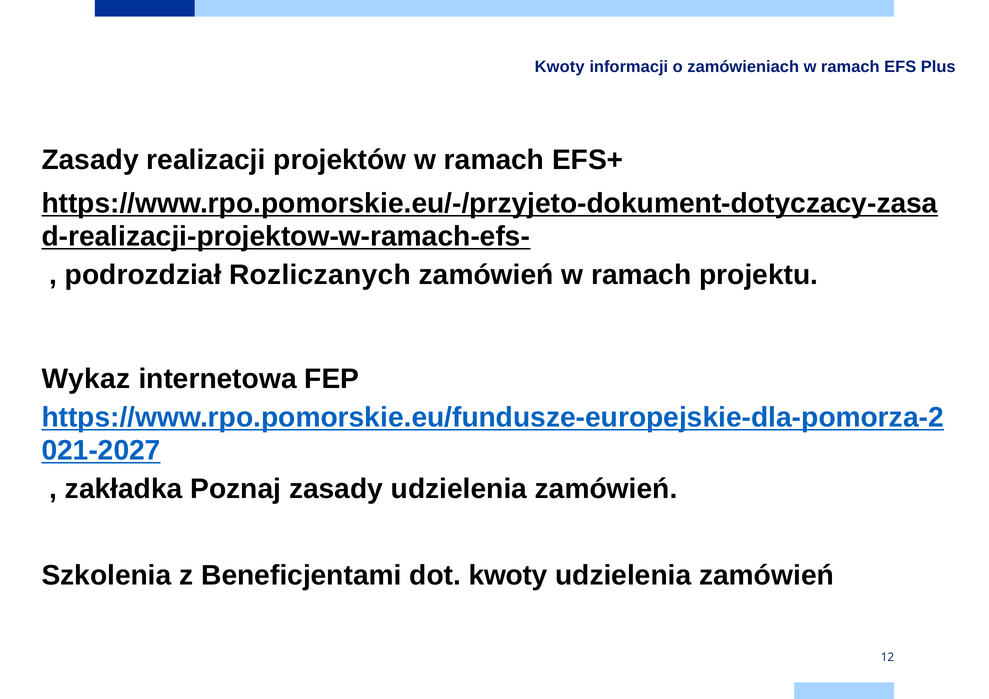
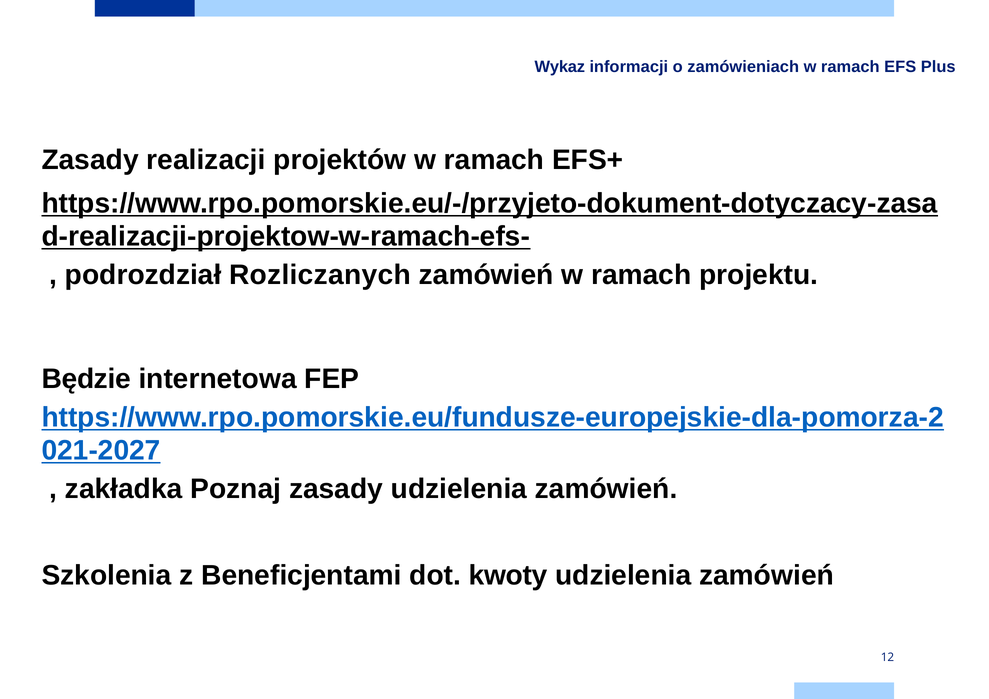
Kwoty at (560, 67): Kwoty -> Wykaz
Wykaz: Wykaz -> Będzie
